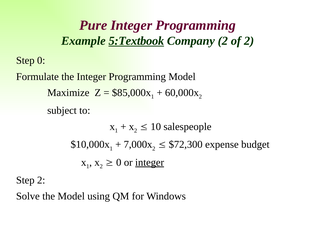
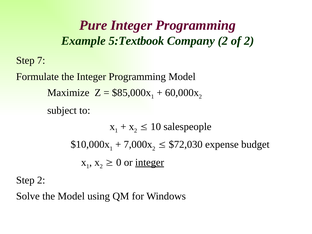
5:Textbook underline: present -> none
Step 0: 0 -> 7
$72,300: $72,300 -> $72,030
